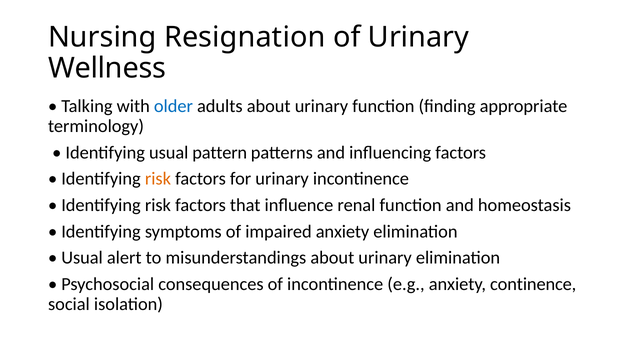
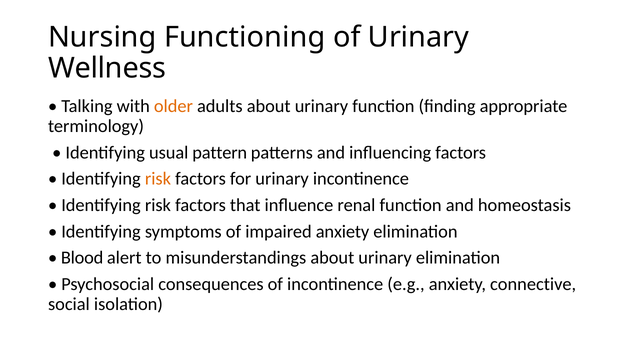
Resignation: Resignation -> Functioning
older colour: blue -> orange
Usual at (82, 258): Usual -> Blood
continence: continence -> connective
